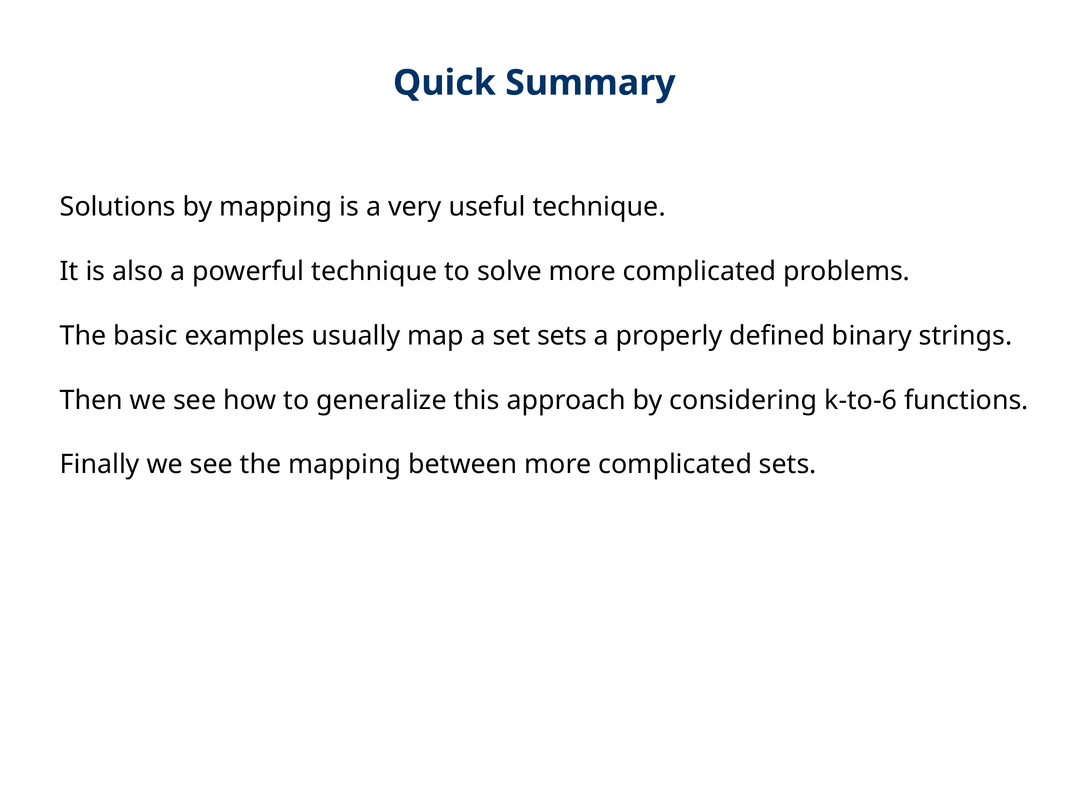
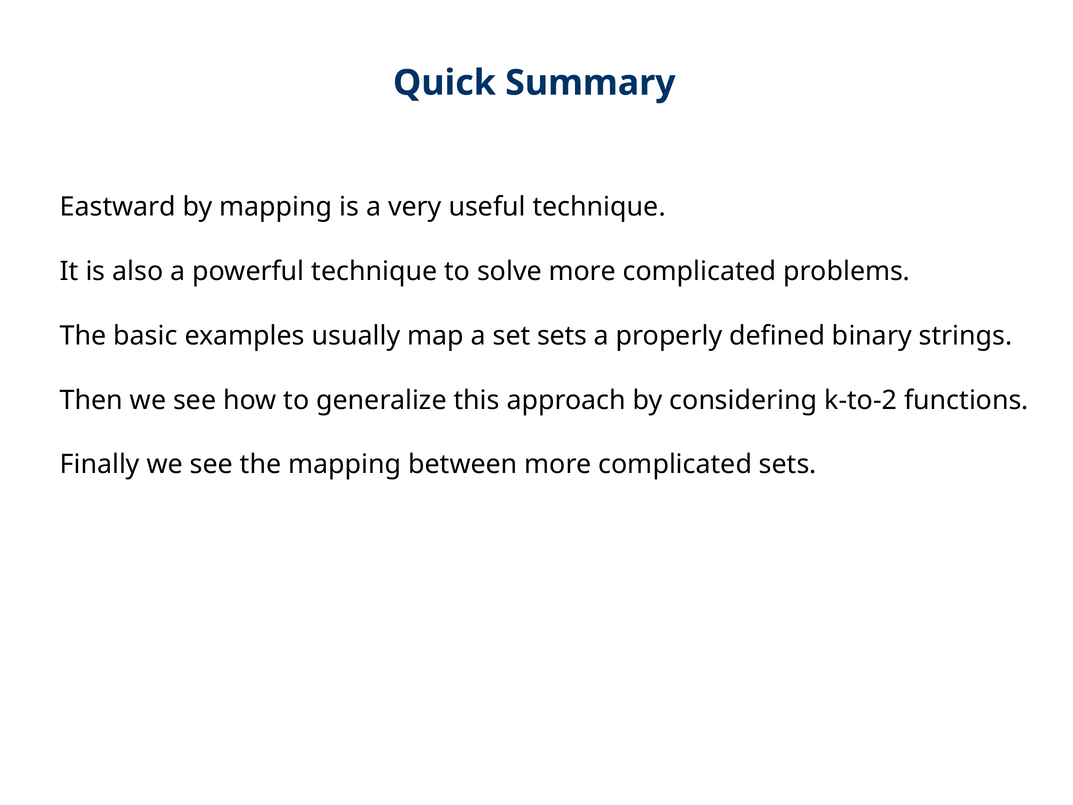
Solutions: Solutions -> Eastward
k-to-6: k-to-6 -> k-to-2
